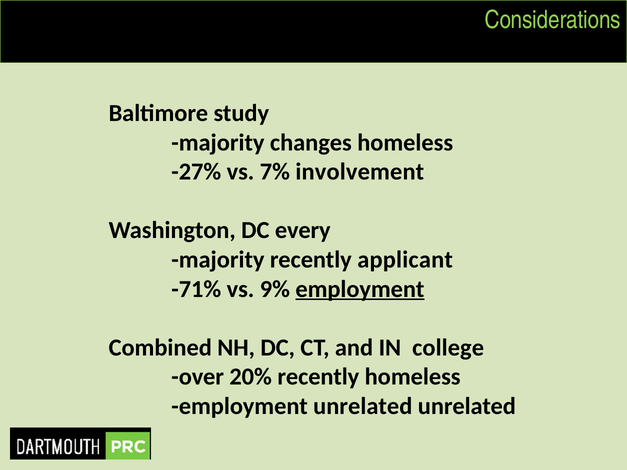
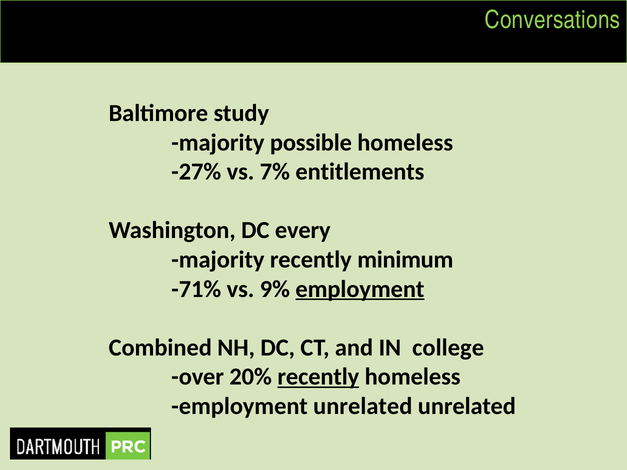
Considerations: Considerations -> Conversations
changes: changes -> possible
involvement: involvement -> entitlements
applicant: applicant -> minimum
recently at (318, 377) underline: none -> present
